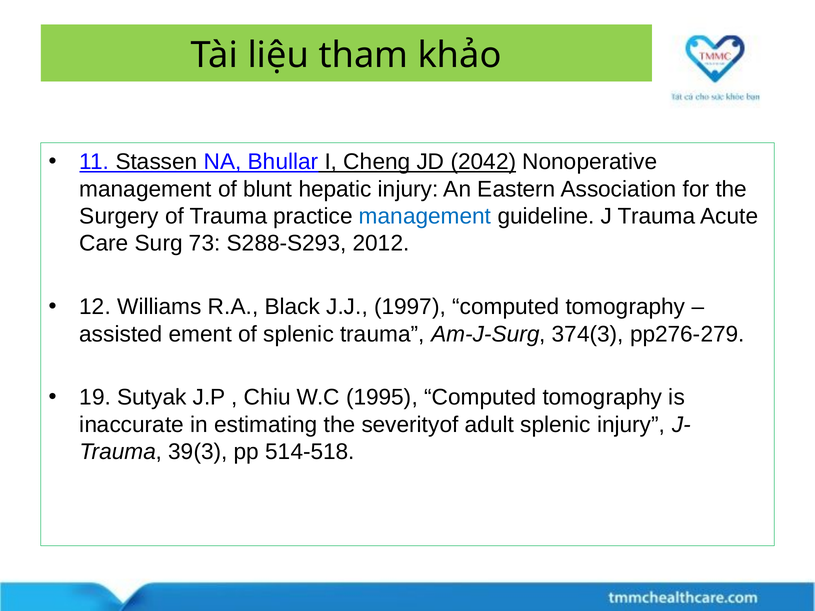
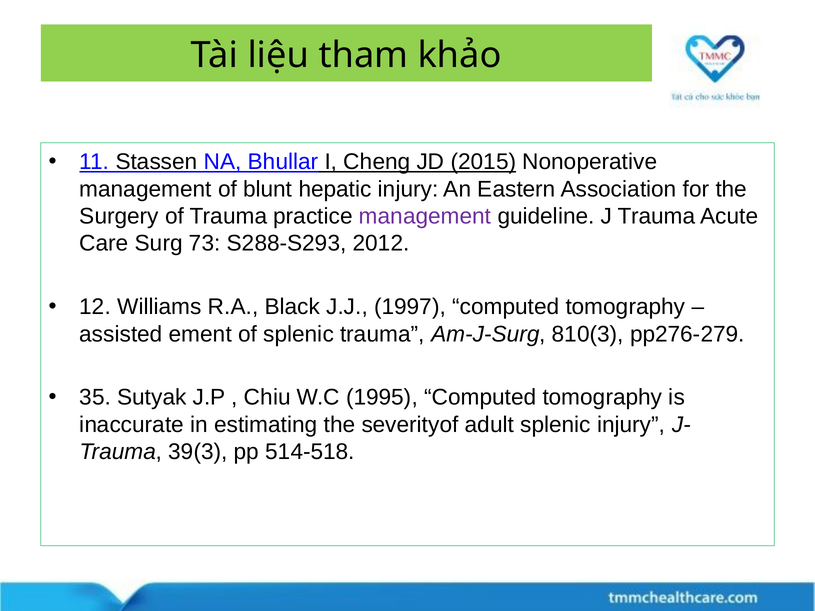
2042: 2042 -> 2015
management at (425, 216) colour: blue -> purple
374(3: 374(3 -> 810(3
19: 19 -> 35
